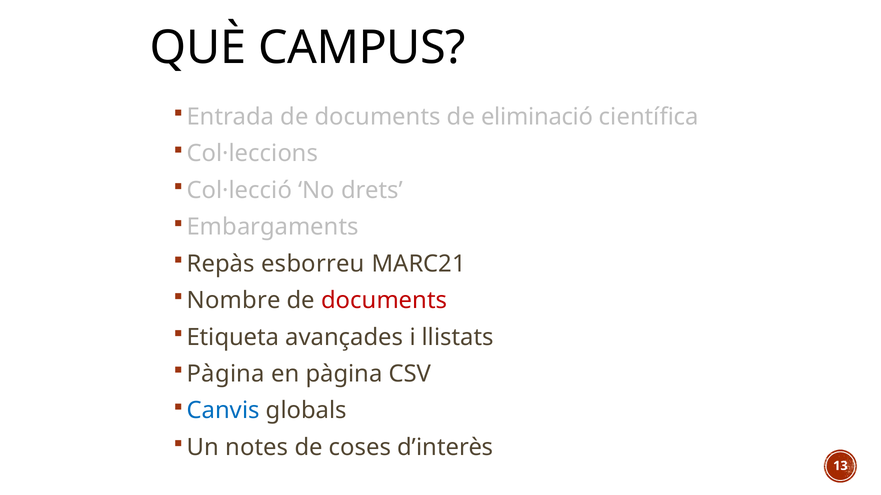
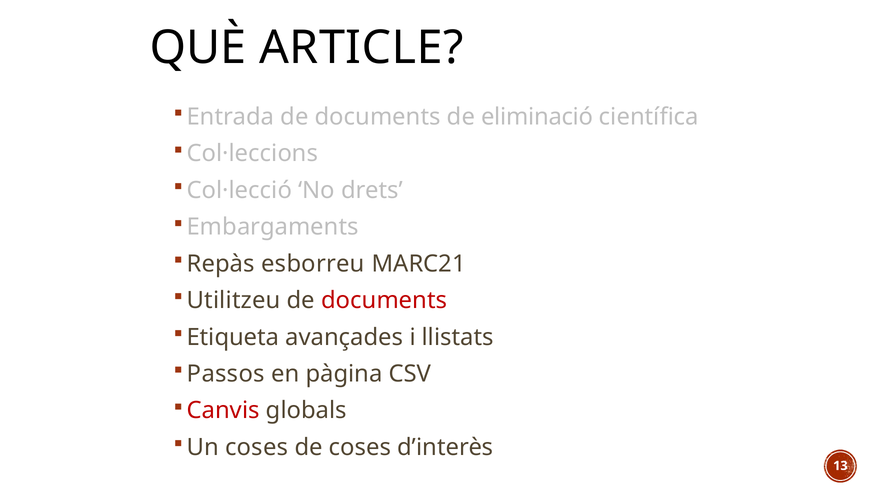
CAMPUS: CAMPUS -> ARTICLE
Nombre: Nombre -> Utilitzeu
Pàgina at (226, 374): Pàgina -> Passos
Canvis colour: blue -> red
Un notes: notes -> coses
